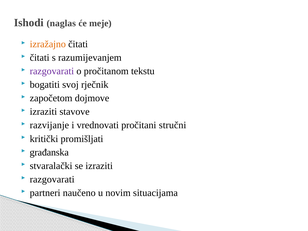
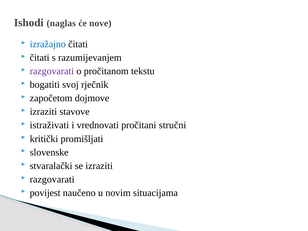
meje: meje -> nove
izražajno colour: orange -> blue
razvijanje: razvijanje -> istraživati
građanska: građanska -> slovenske
partneri: partneri -> povijest
